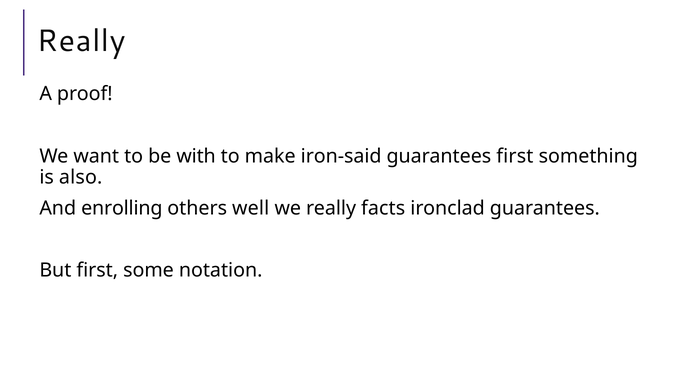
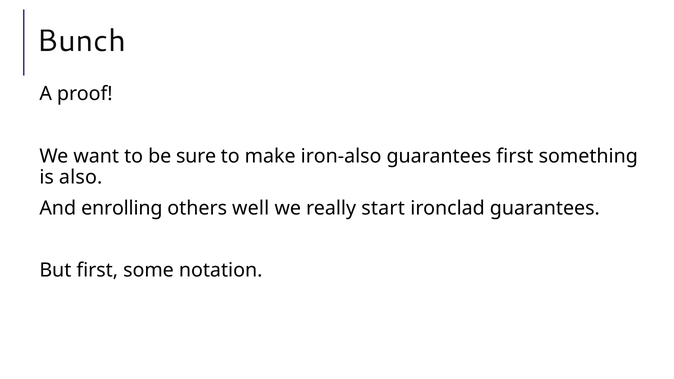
Really at (81, 41): Really -> Bunch
with: with -> sure
iron-said: iron-said -> iron-also
facts: facts -> start
